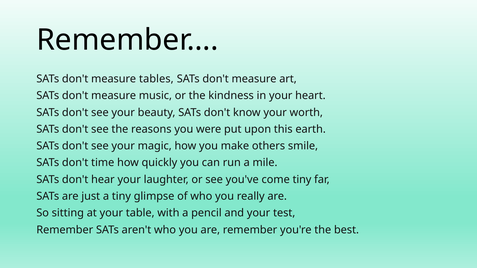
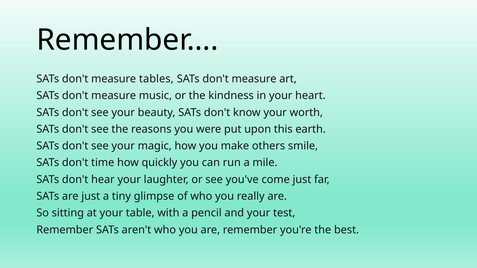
come tiny: tiny -> just
